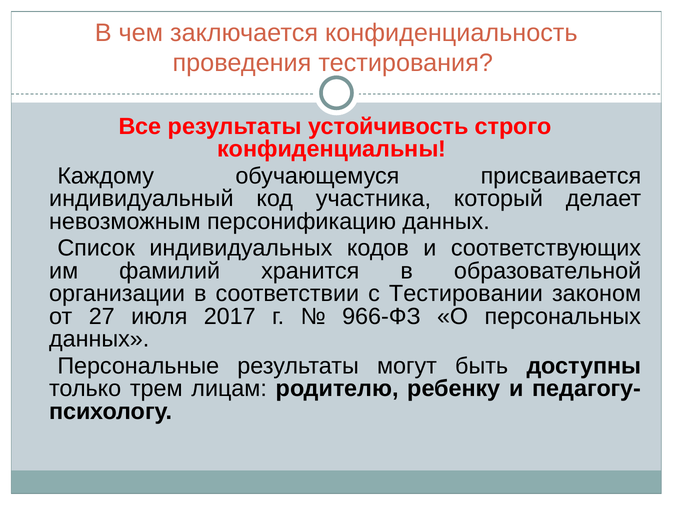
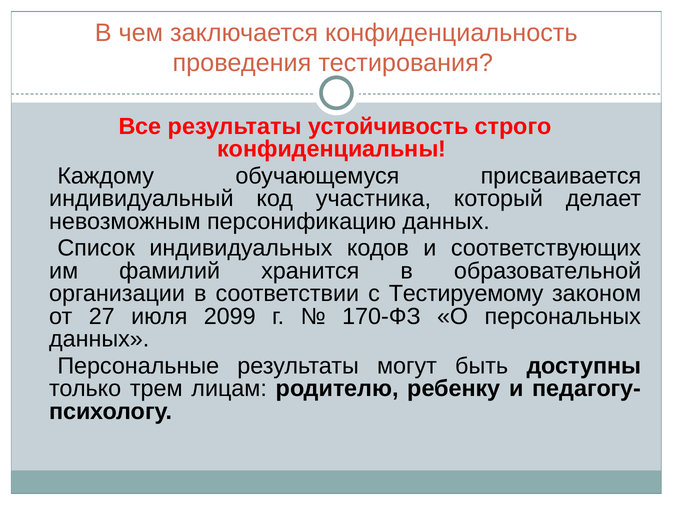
Тестировании: Тестировании -> Тестируемому
2017: 2017 -> 2099
966-ФЗ: 966-ФЗ -> 170-ФЗ
